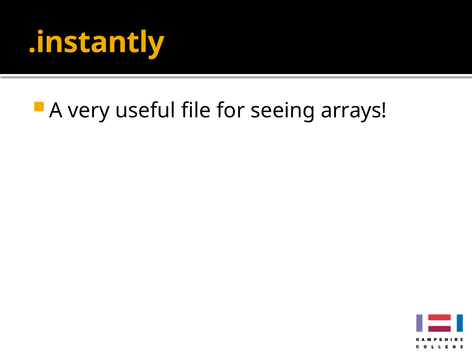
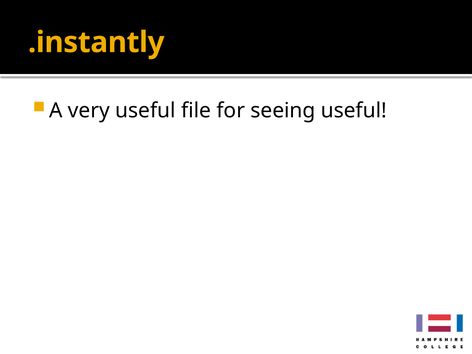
seeing arrays: arrays -> useful
